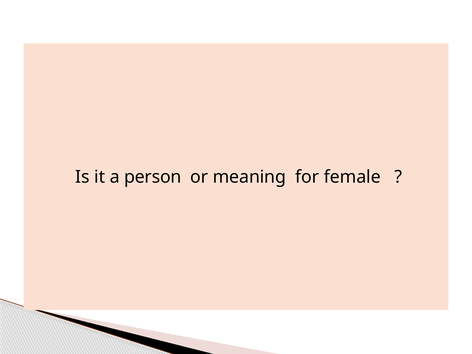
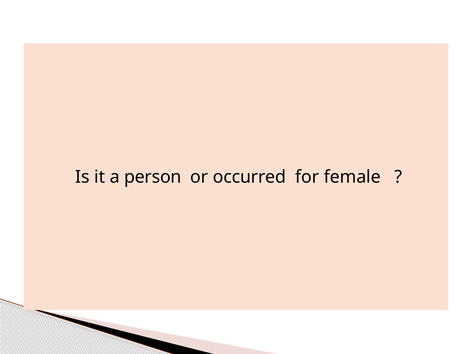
meaning: meaning -> occurred
